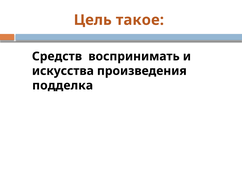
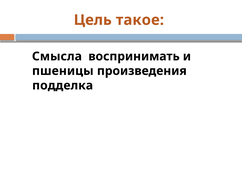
Средств: Средств -> Смысла
искусства: искусства -> пшеницы
